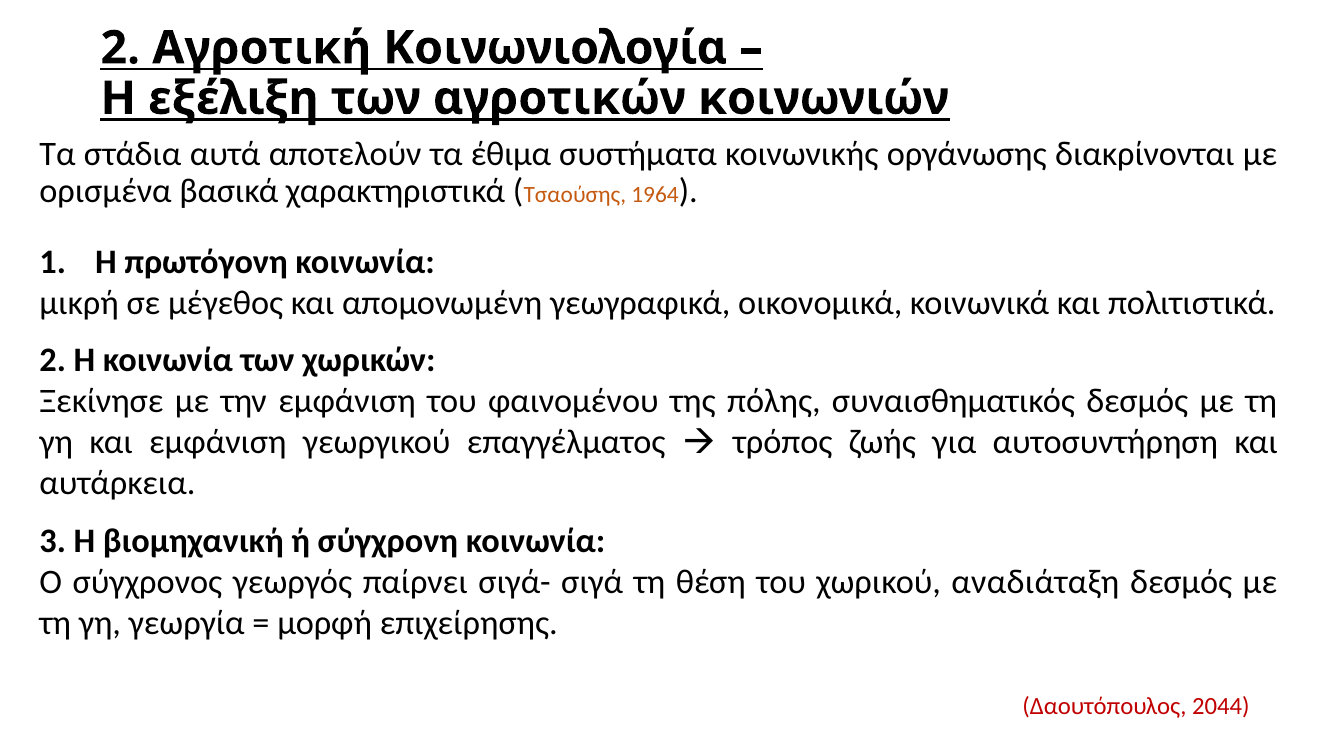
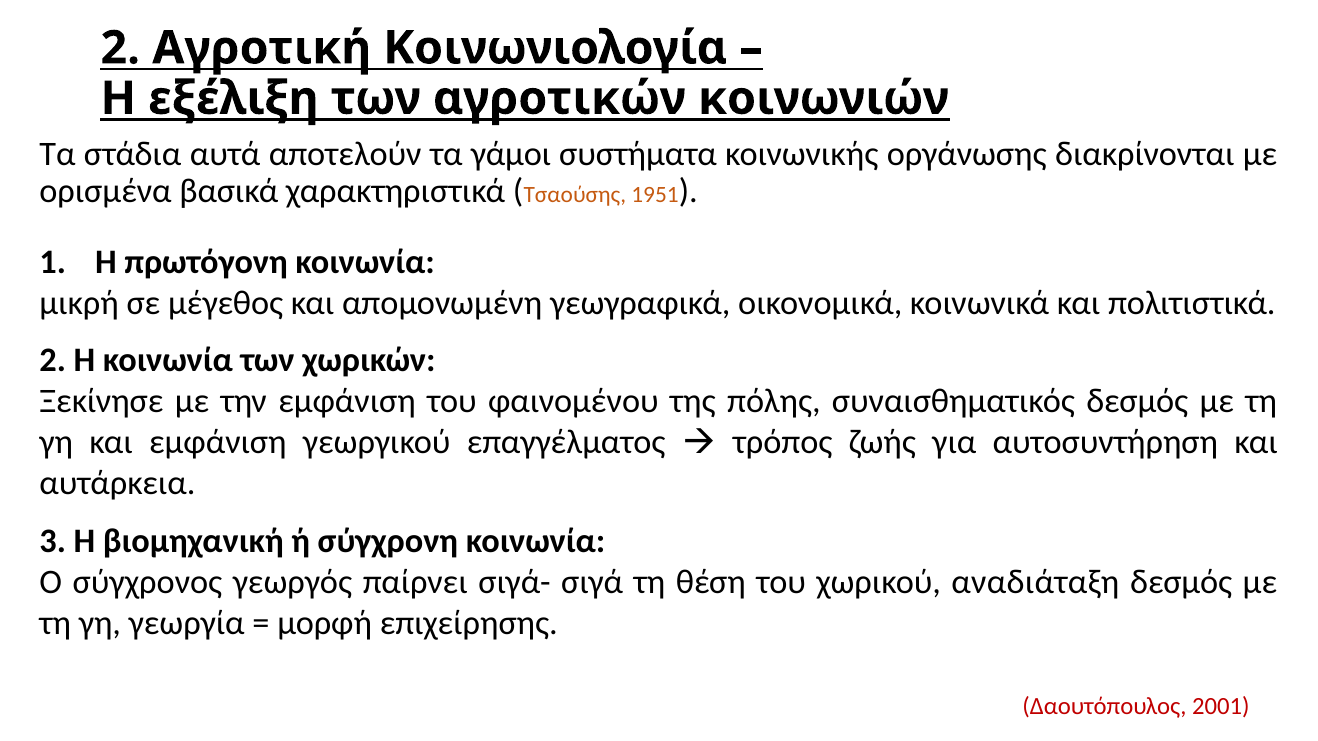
έθιμα: έθιμα -> γάμοι
1964: 1964 -> 1951
2044: 2044 -> 2001
